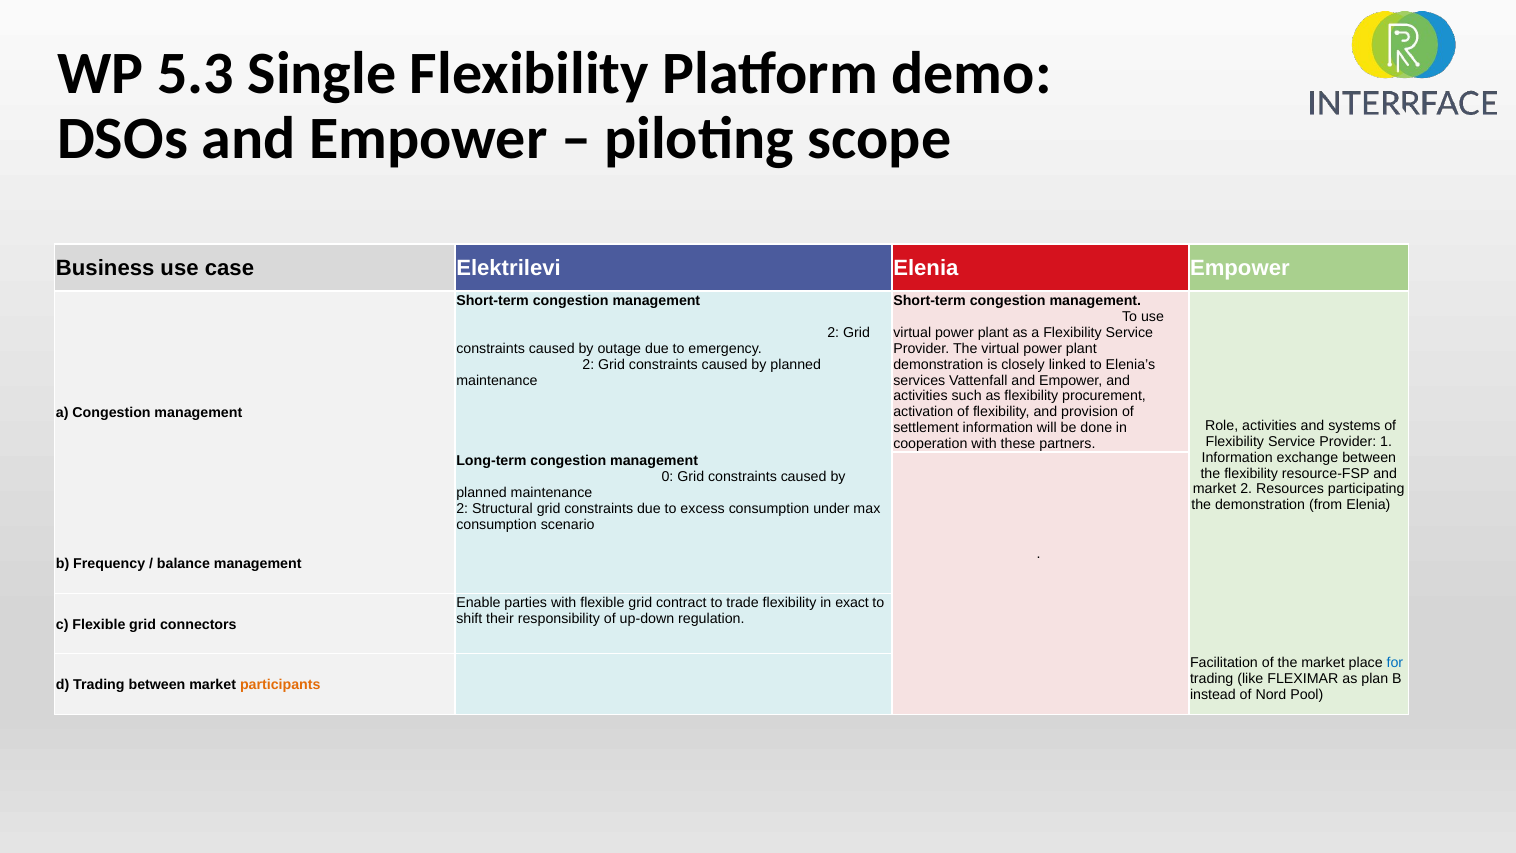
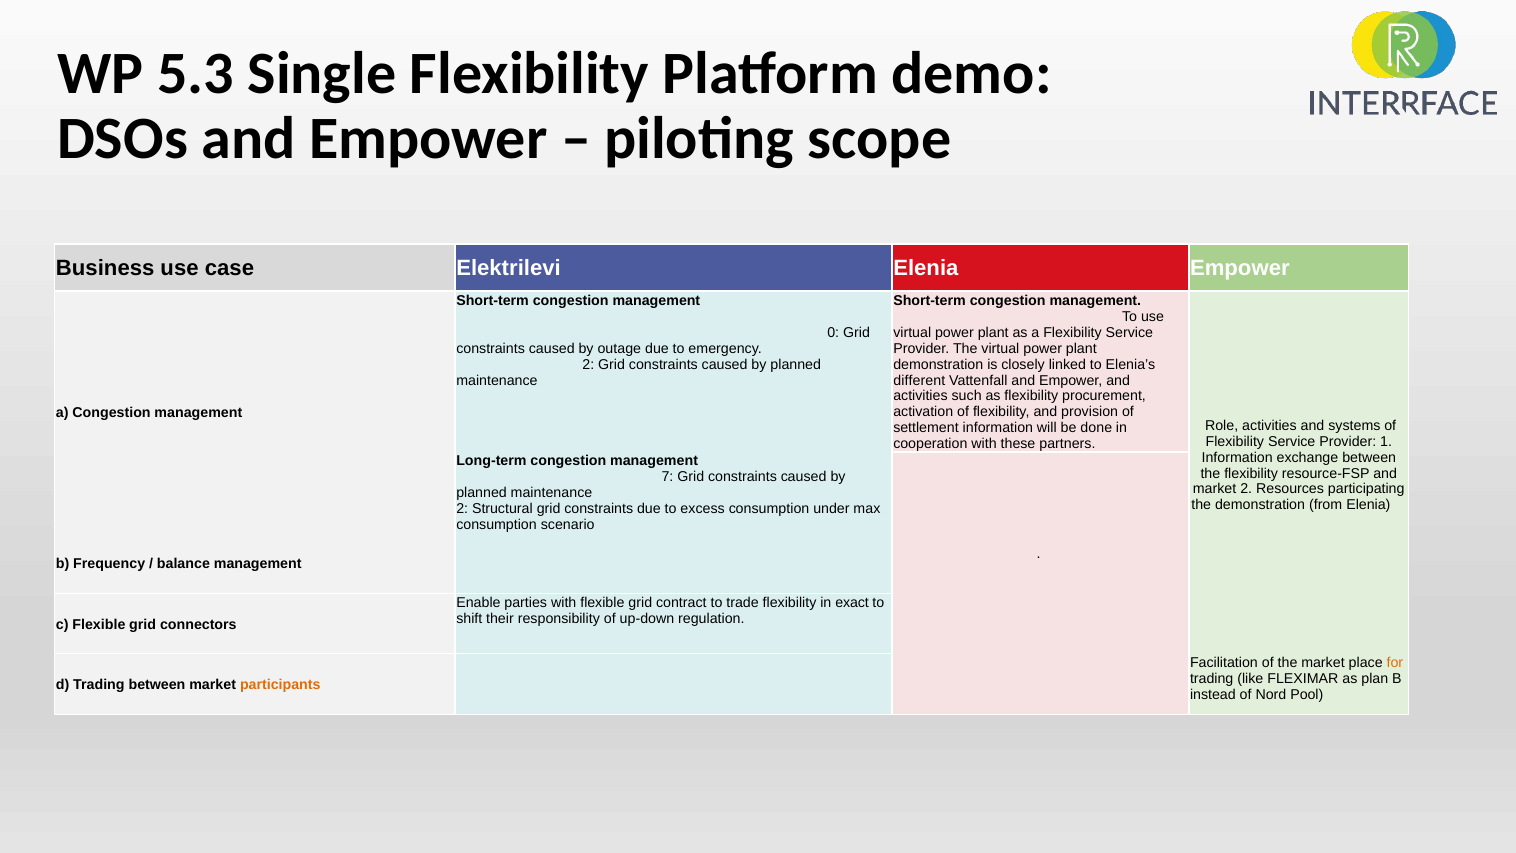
2 at (833, 332): 2 -> 0
services: services -> different
0: 0 -> 7
for colour: blue -> orange
